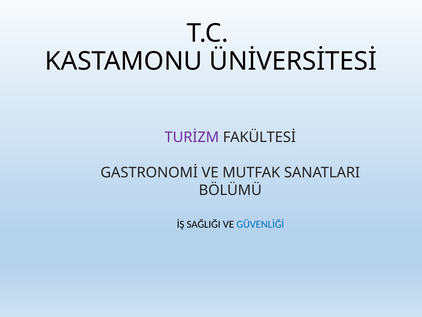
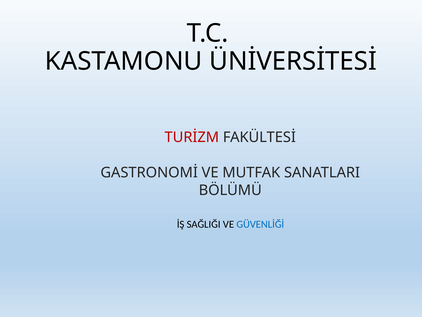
TURİZM colour: purple -> red
